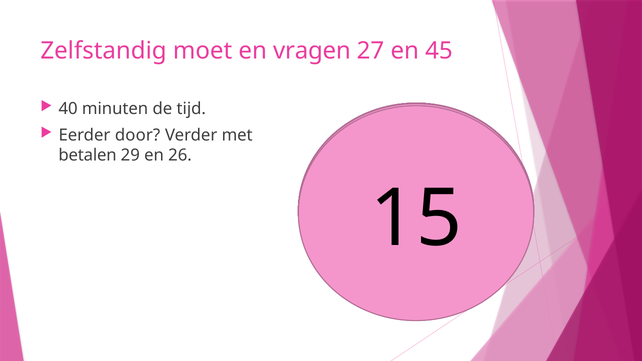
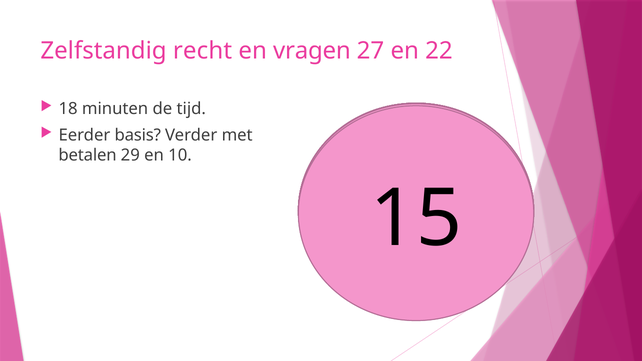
moet: moet -> recht
45: 45 -> 22
40: 40 -> 18
door: door -> basis
en 26: 26 -> 10
